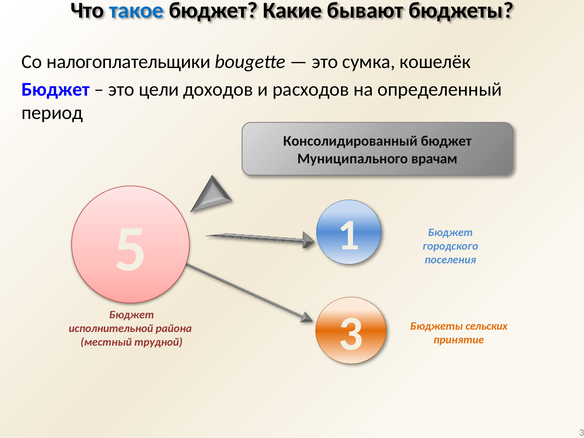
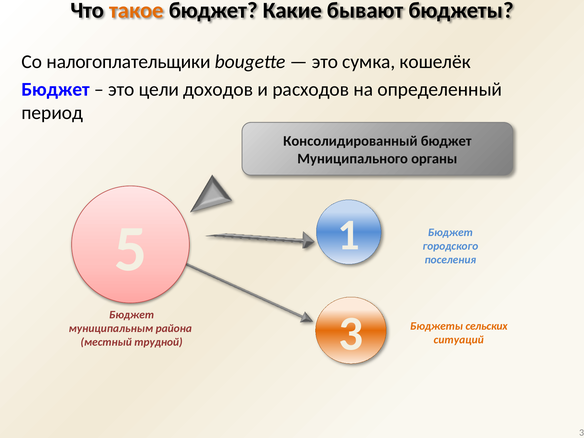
такое colour: blue -> orange
врачам: врачам -> органы
исполнительной: исполнительной -> муниципальным
принятие: принятие -> ситуаций
